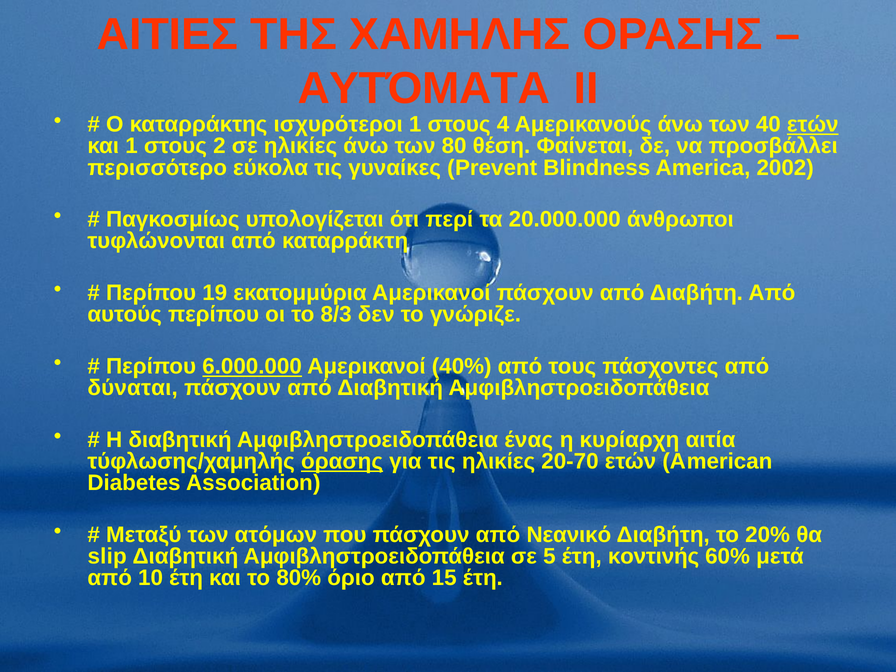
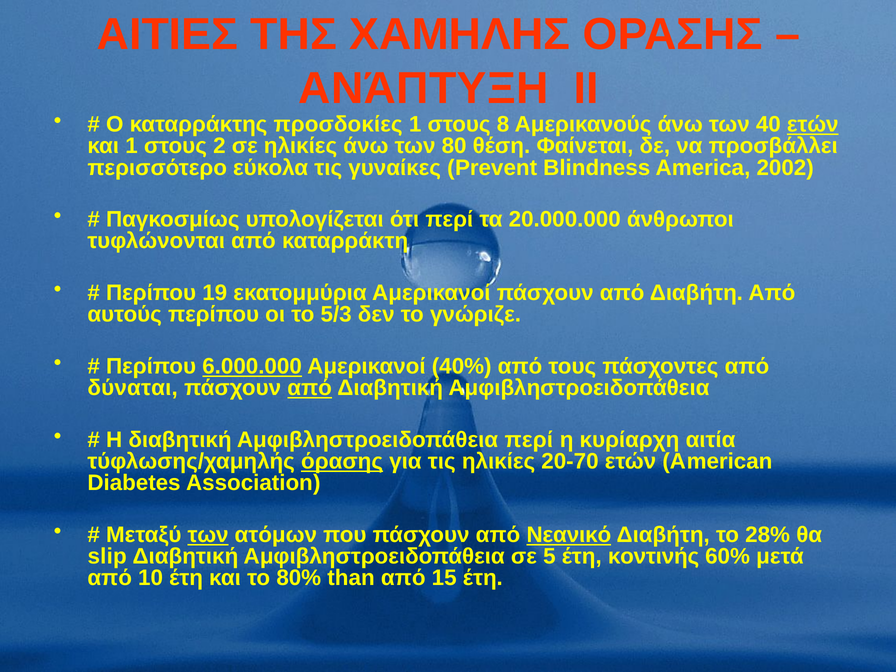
ΑΥΤΌΜΑΤΑ: ΑΥΤΌΜΑΤΑ -> ΑΝΆΠΤΥΞΗ
ισχυρότεροι: ισχυρότεροι -> προσδοκίες
4: 4 -> 8
8/3: 8/3 -> 5/3
από at (310, 388) underline: none -> present
Αμφιβληστροειδοπάθεια ένας: ένας -> περί
των at (208, 535) underline: none -> present
Νεανικό underline: none -> present
20%: 20% -> 28%
όριο: όριο -> than
